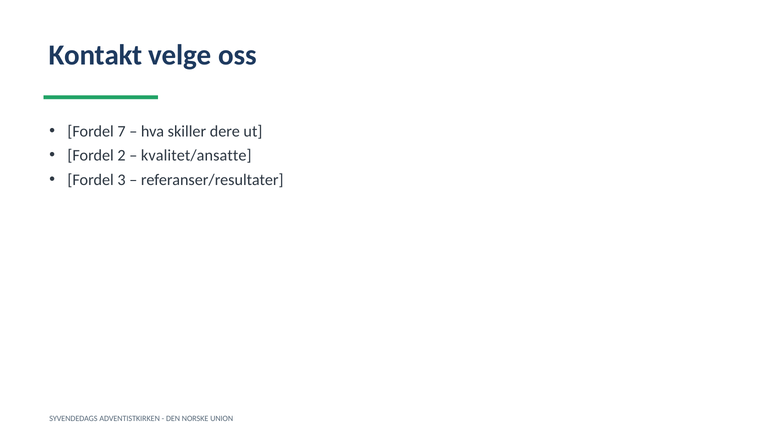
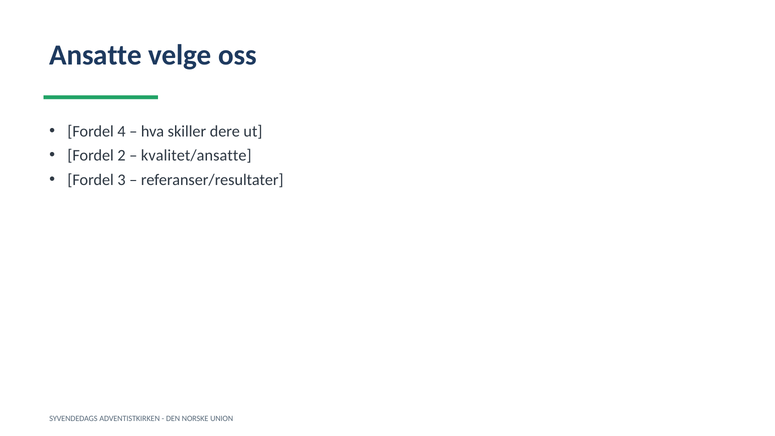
Kontakt: Kontakt -> Ansatte
7: 7 -> 4
